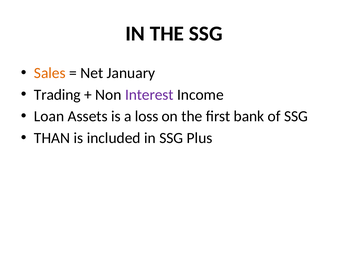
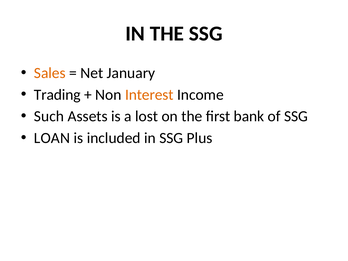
Interest colour: purple -> orange
Loan: Loan -> Such
loss: loss -> lost
THAN: THAN -> LOAN
